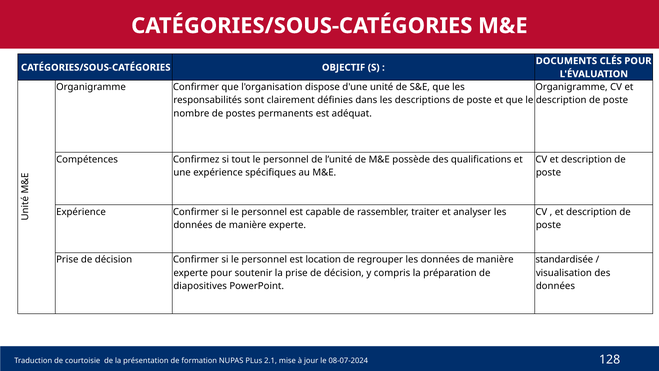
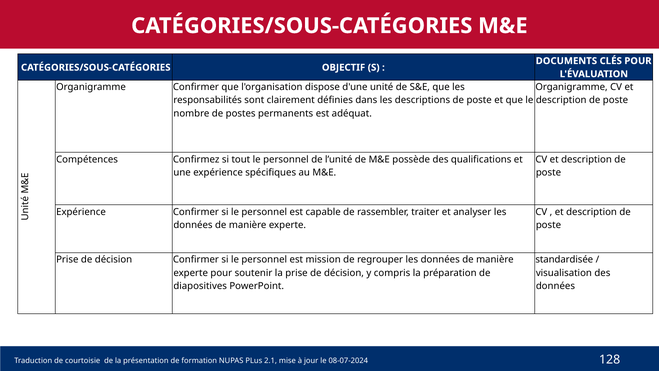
location: location -> mission
